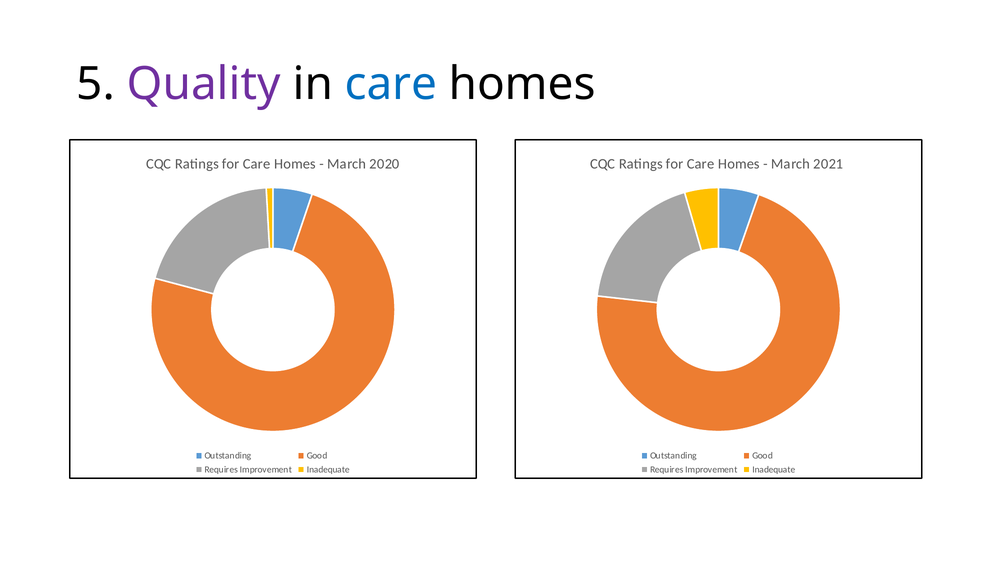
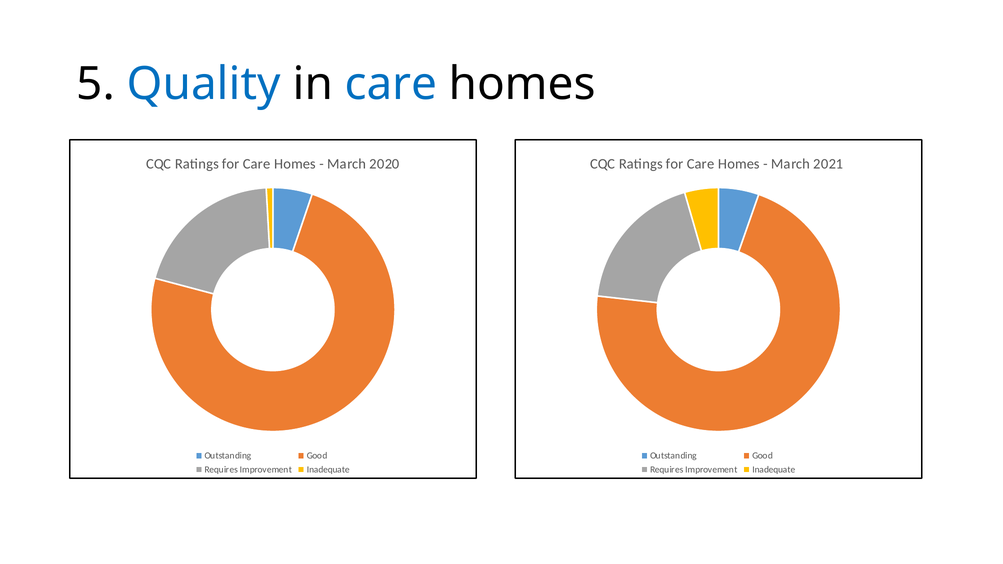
Quality colour: purple -> blue
